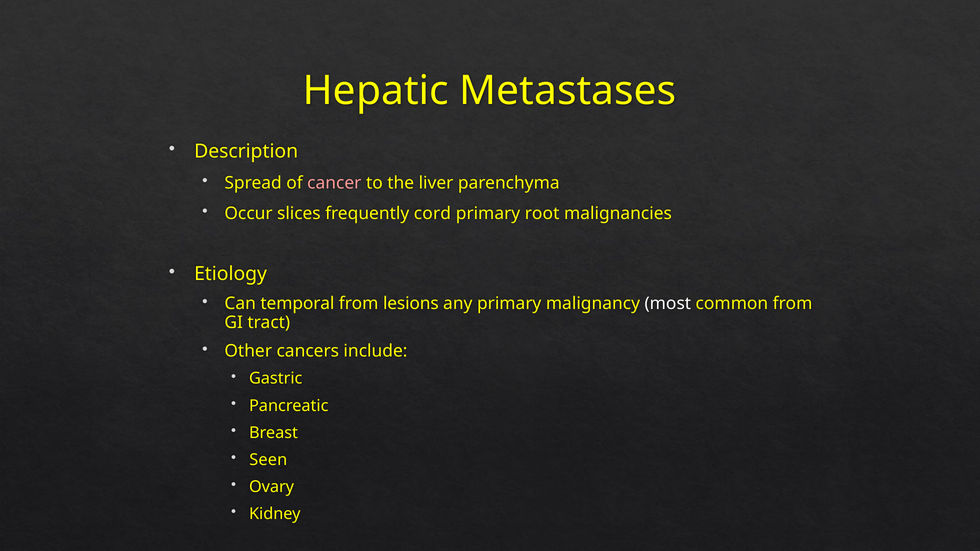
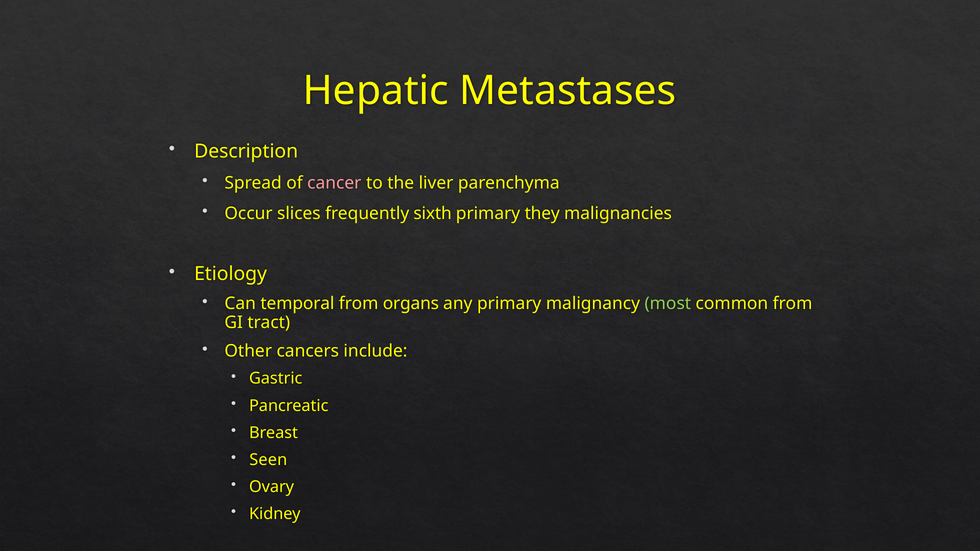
cord: cord -> sixth
root: root -> they
lesions: lesions -> organs
most colour: white -> light green
